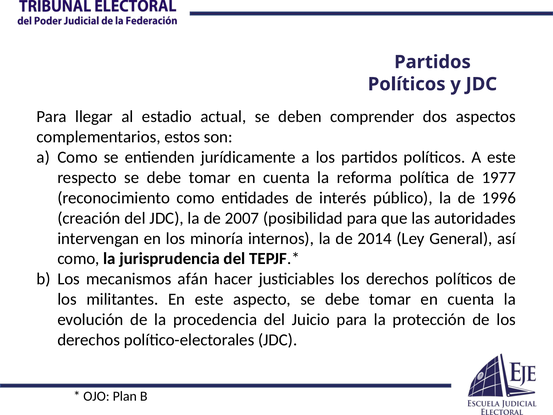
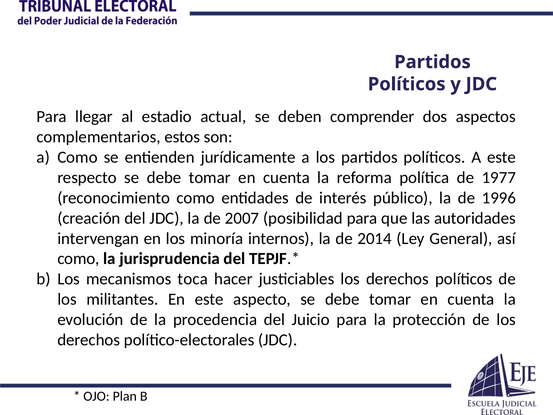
afán: afán -> toca
